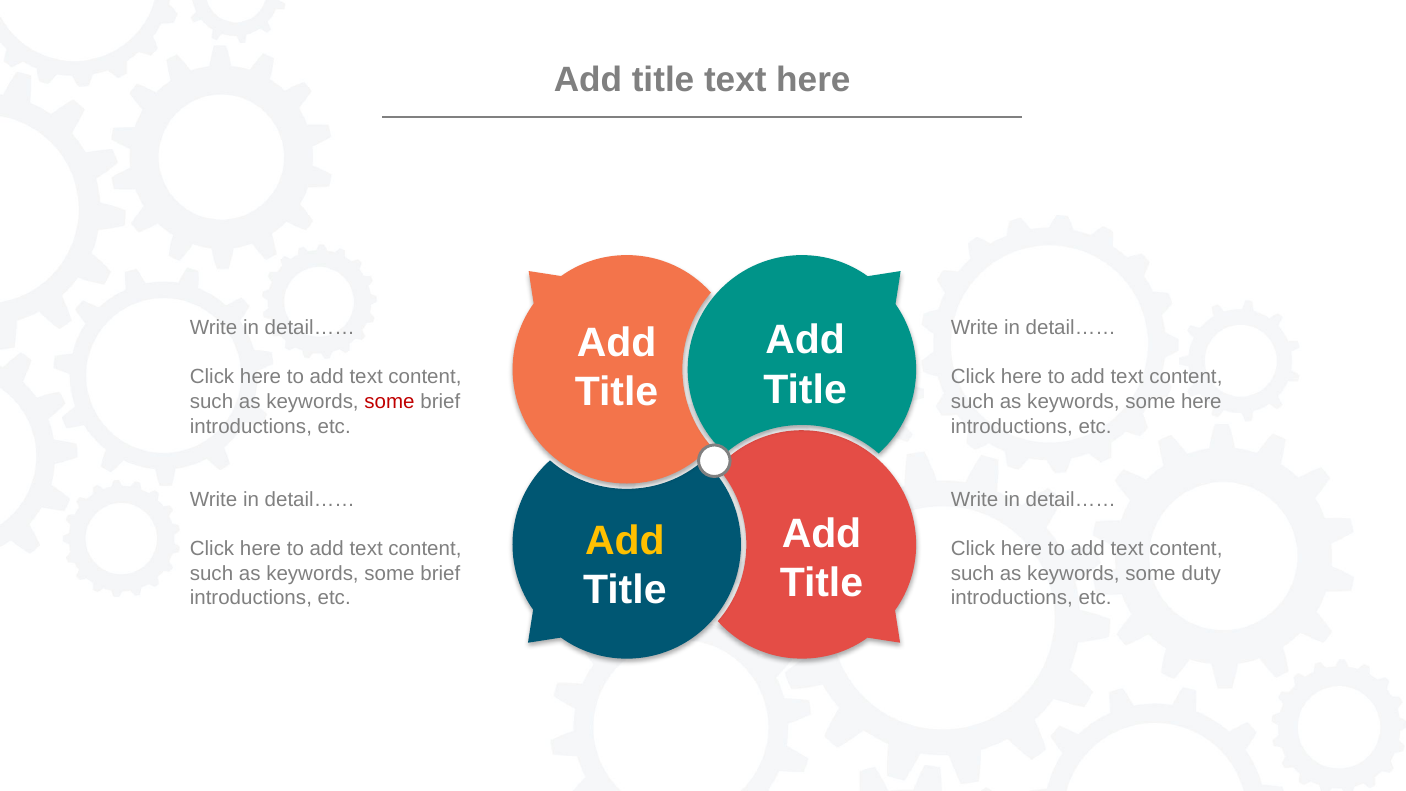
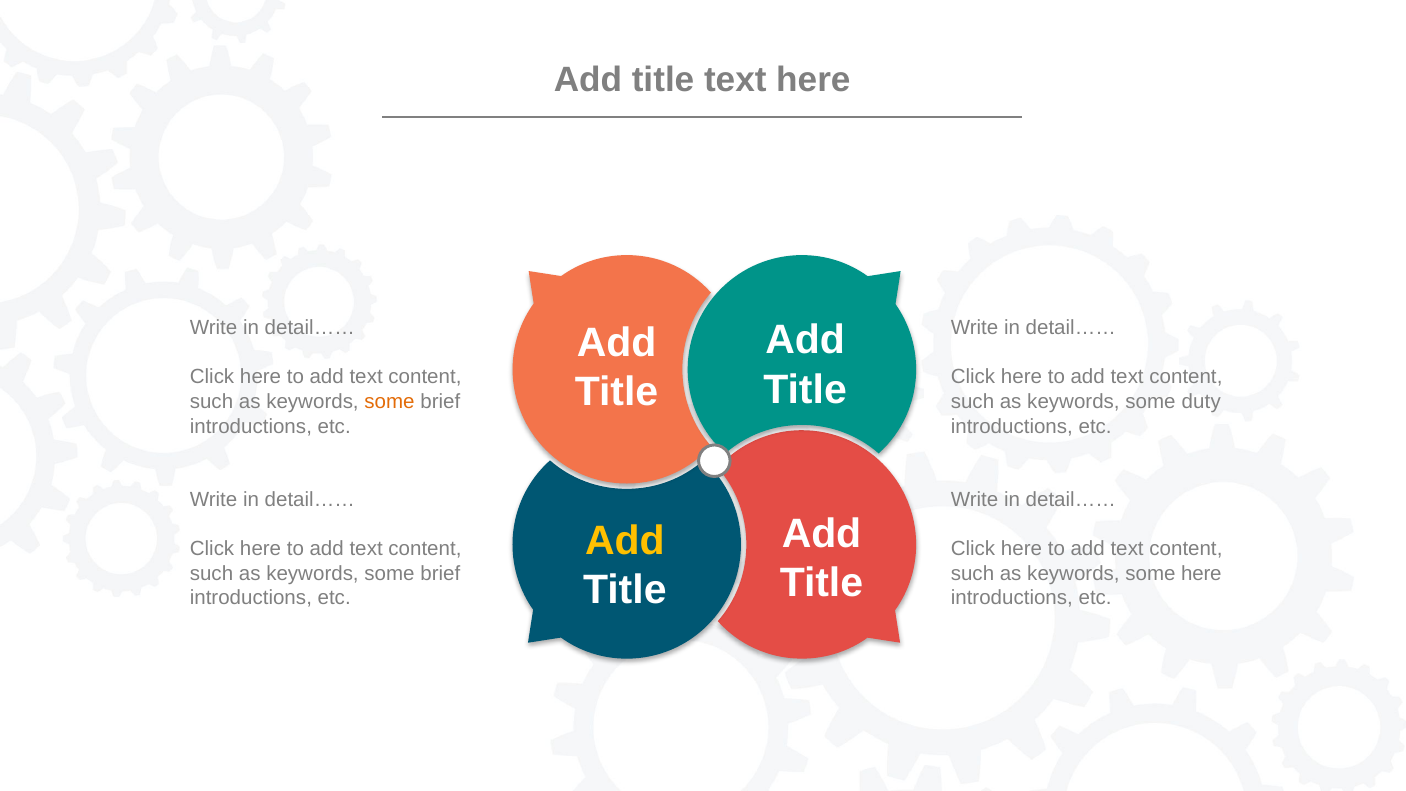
some at (389, 402) colour: red -> orange
some here: here -> duty
some duty: duty -> here
